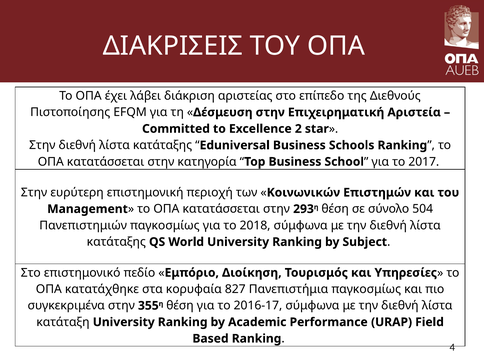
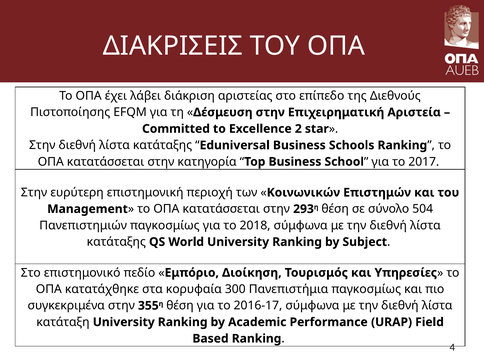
827: 827 -> 300
